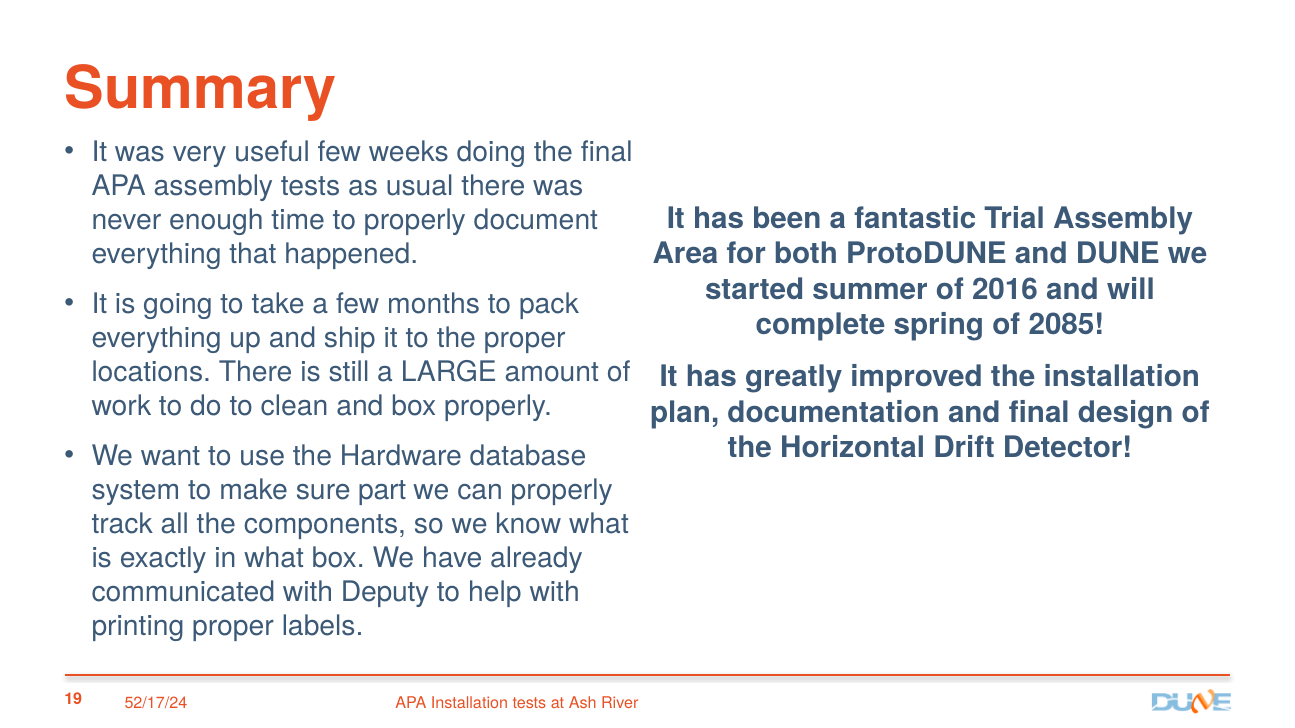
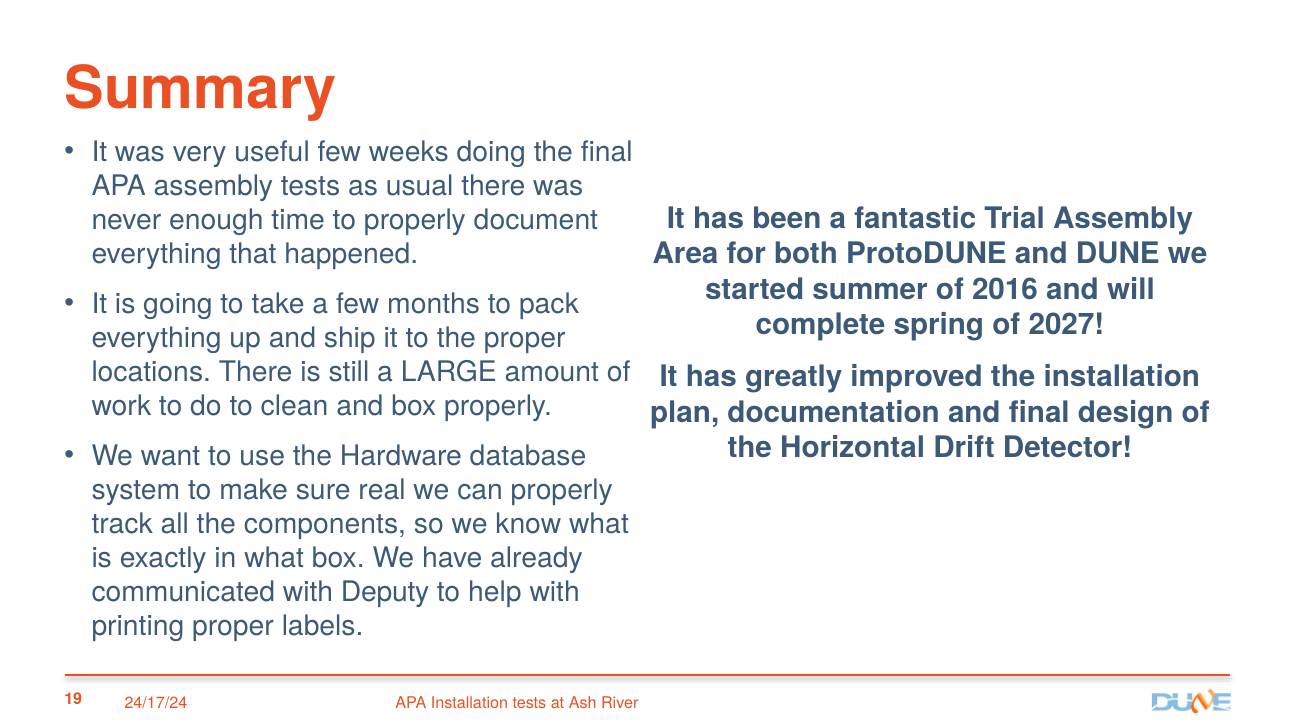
2085: 2085 -> 2027
part: part -> real
52/17/24: 52/17/24 -> 24/17/24
